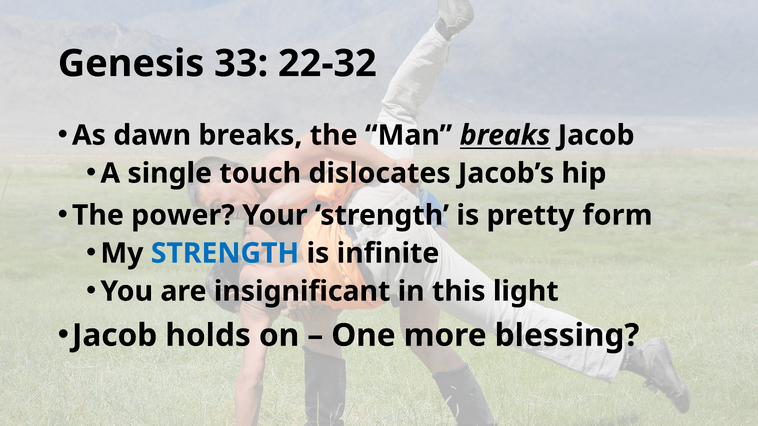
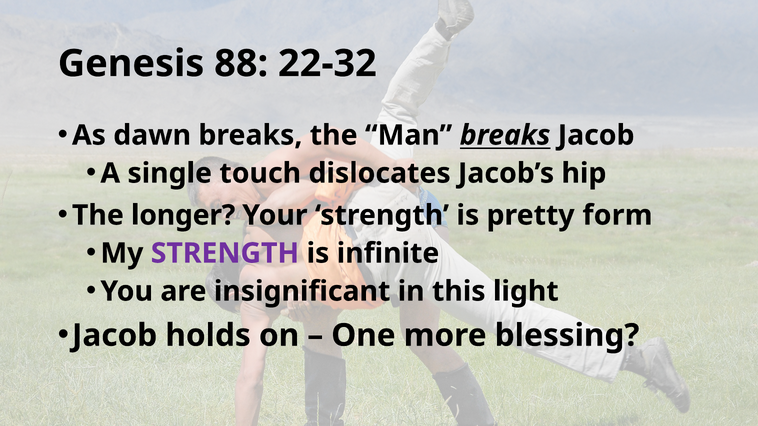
33: 33 -> 88
power: power -> longer
STRENGTH at (225, 253) colour: blue -> purple
